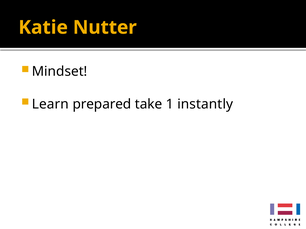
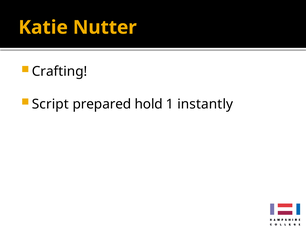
Mindset: Mindset -> Crafting
Learn: Learn -> Script
take: take -> hold
